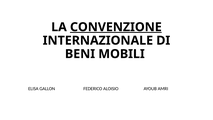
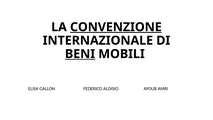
BENI underline: none -> present
